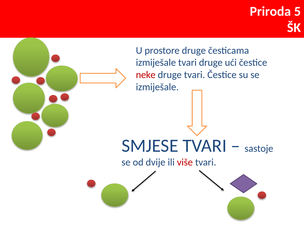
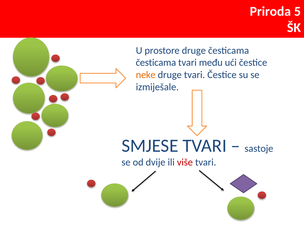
izmiješale at (156, 63): izmiješale -> česticama
tvari druge: druge -> među
neke colour: red -> orange
